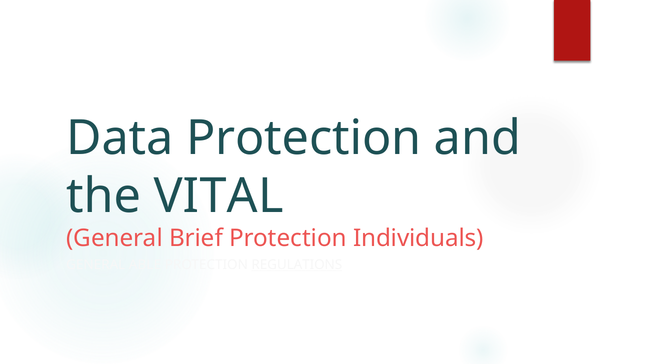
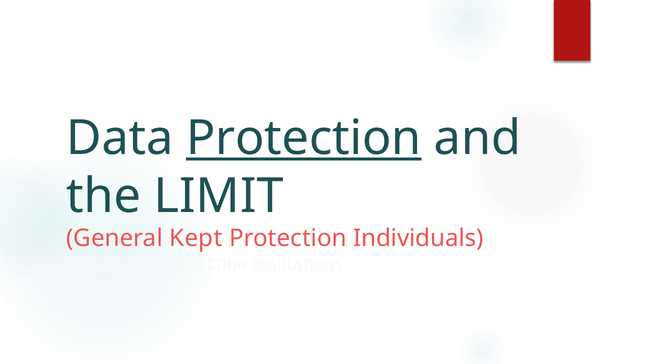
Protection at (304, 138) underline: none -> present
VITAL: VITAL -> LIMIT
Brief: Brief -> Kept
